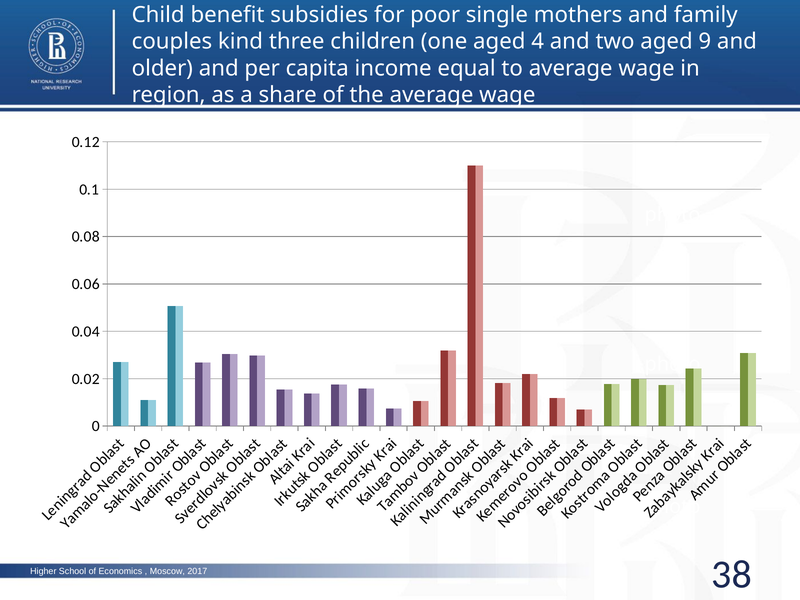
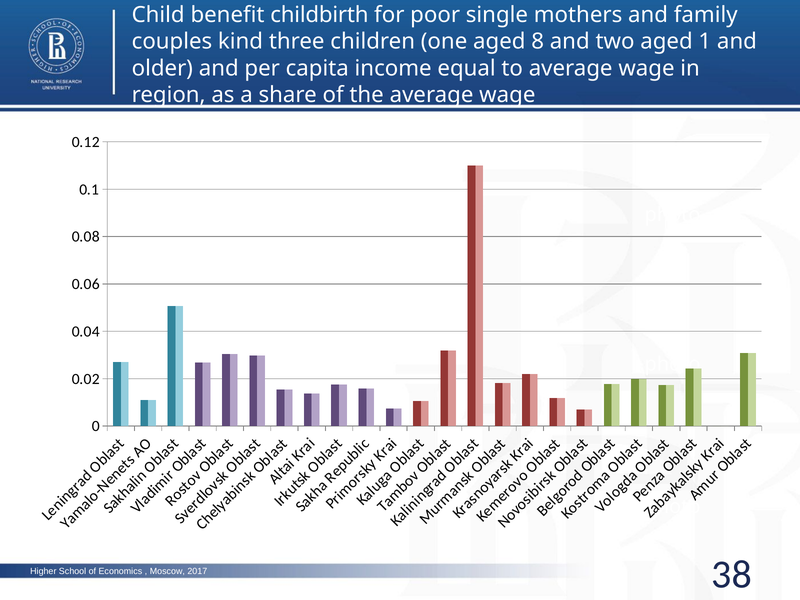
subsidies: subsidies -> childbirth
4: 4 -> 8
9: 9 -> 1
